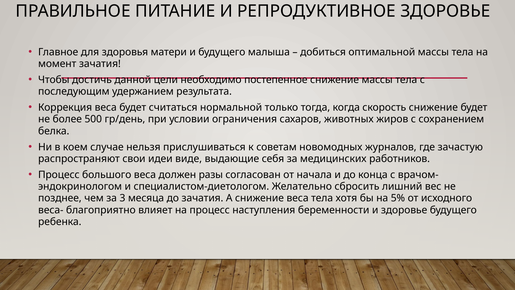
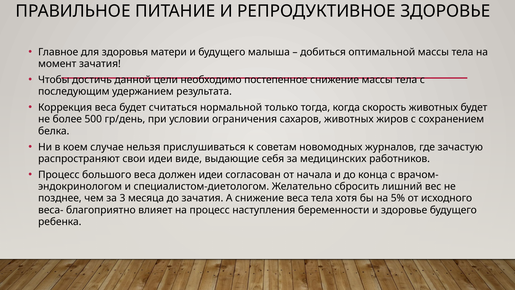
скорость снижение: снижение -> животных
должен разы: разы -> идеи
